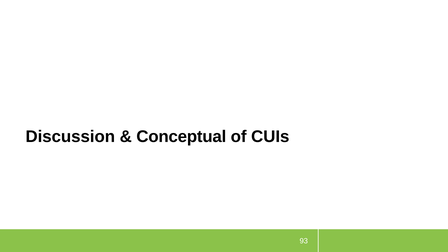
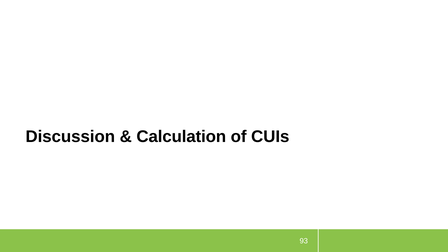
Conceptual: Conceptual -> Calculation
